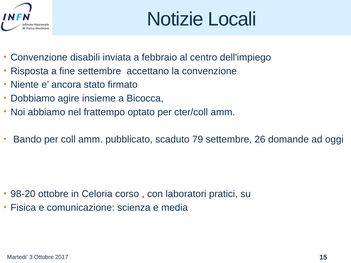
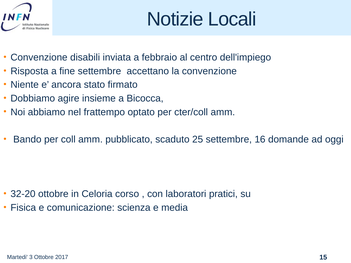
79: 79 -> 25
26: 26 -> 16
98-20: 98-20 -> 32-20
